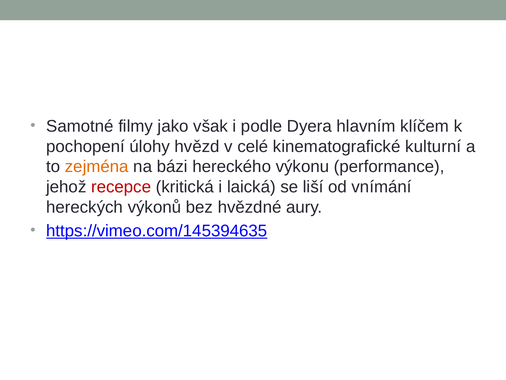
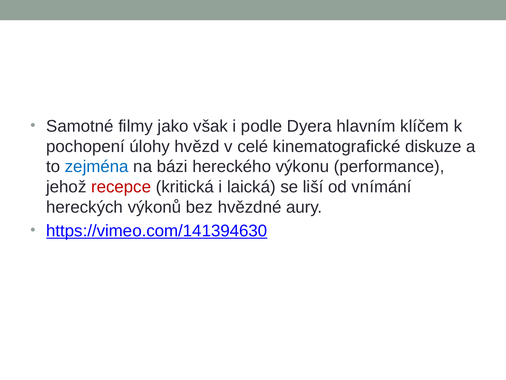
kulturní: kulturní -> diskuze
zejména colour: orange -> blue
https://vimeo.com/145394635: https://vimeo.com/145394635 -> https://vimeo.com/141394630
